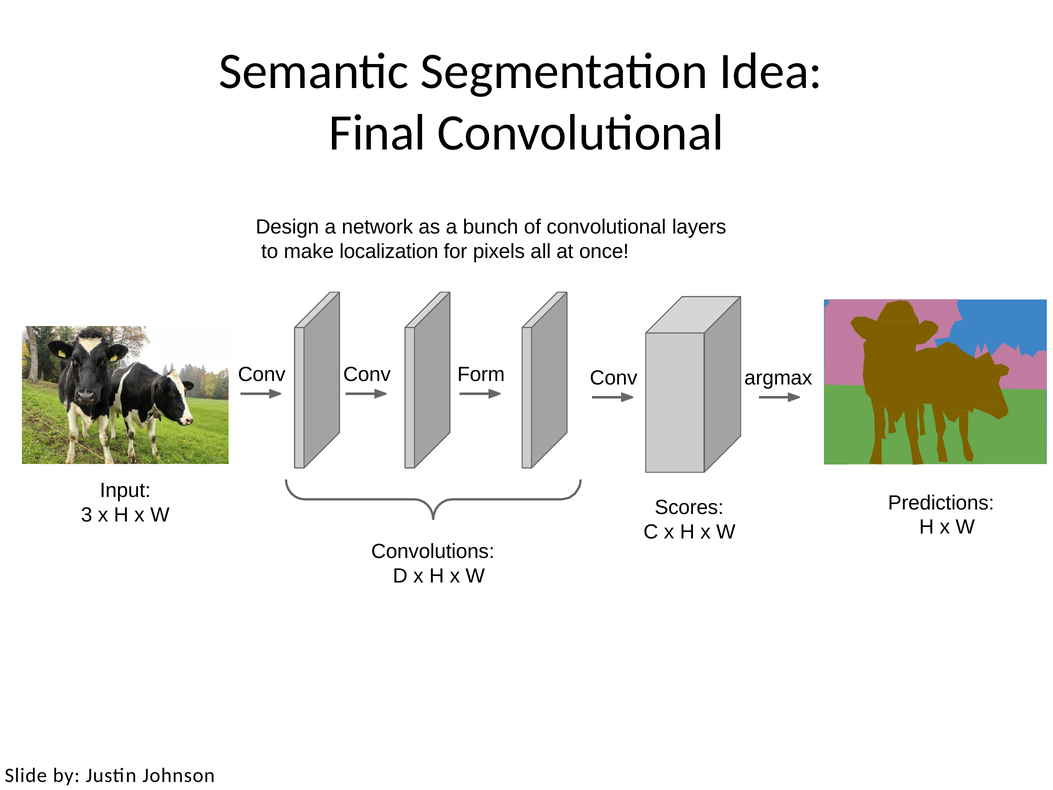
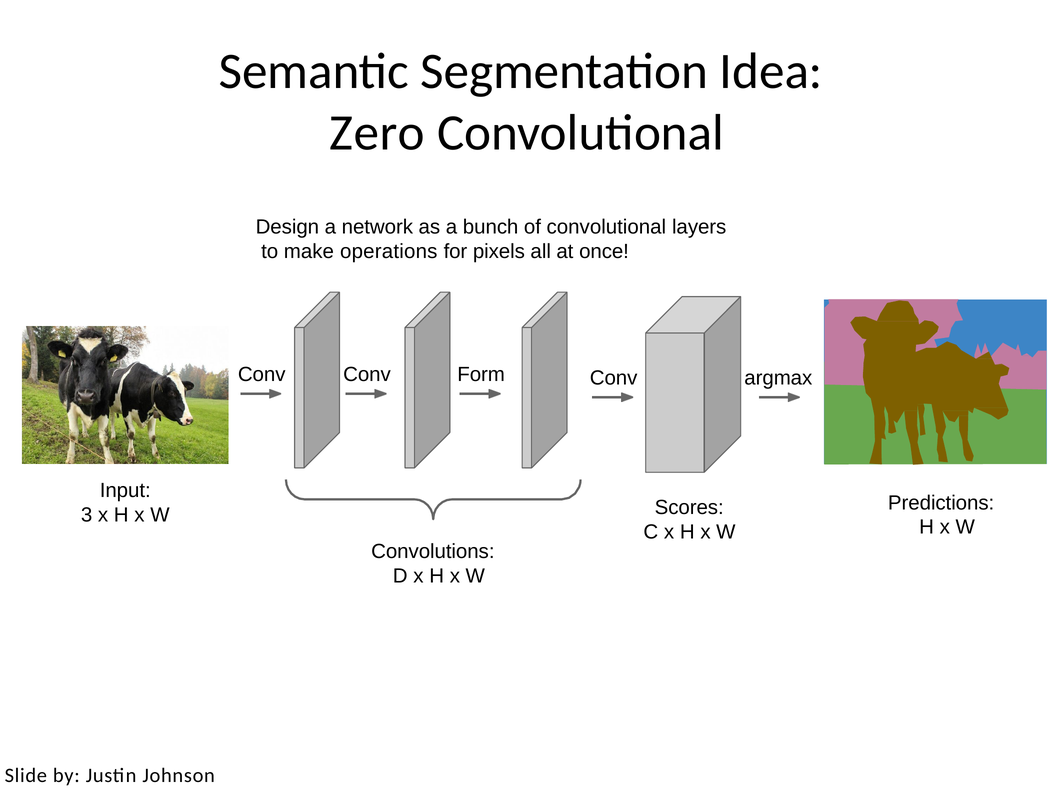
Final: Final -> Zero
localization: localization -> operations
